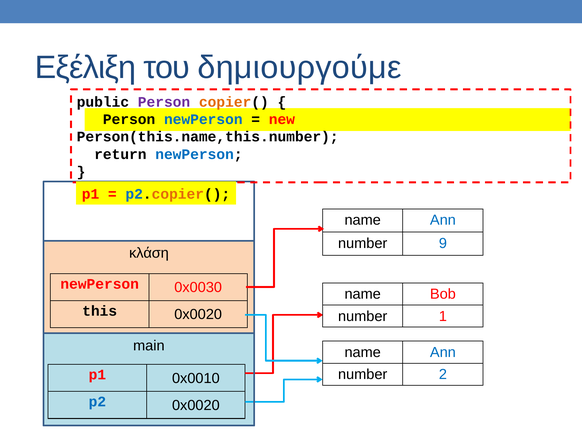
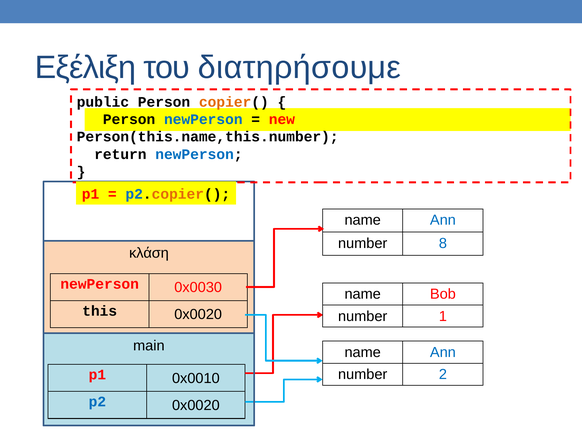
δημιουργούμε: δημιουργούμε -> διατηρήσουμε
Person at (164, 102) colour: purple -> black
9: 9 -> 8
